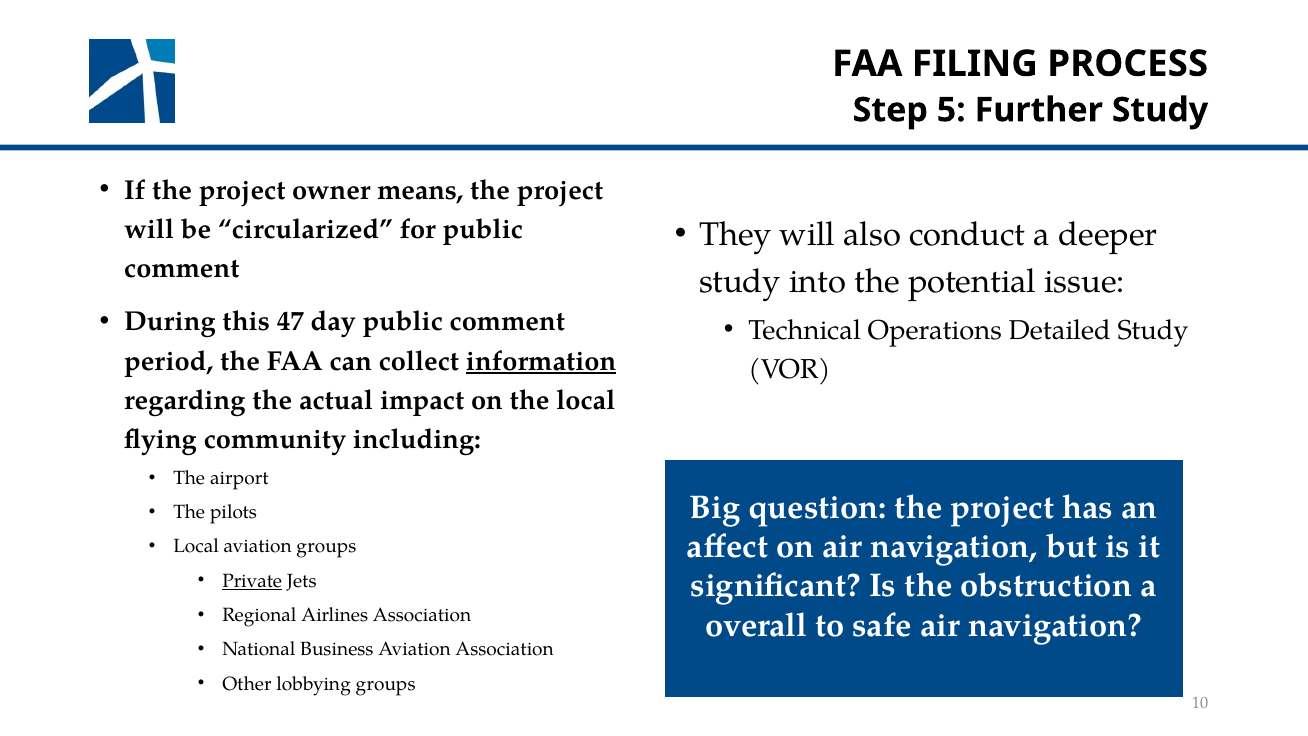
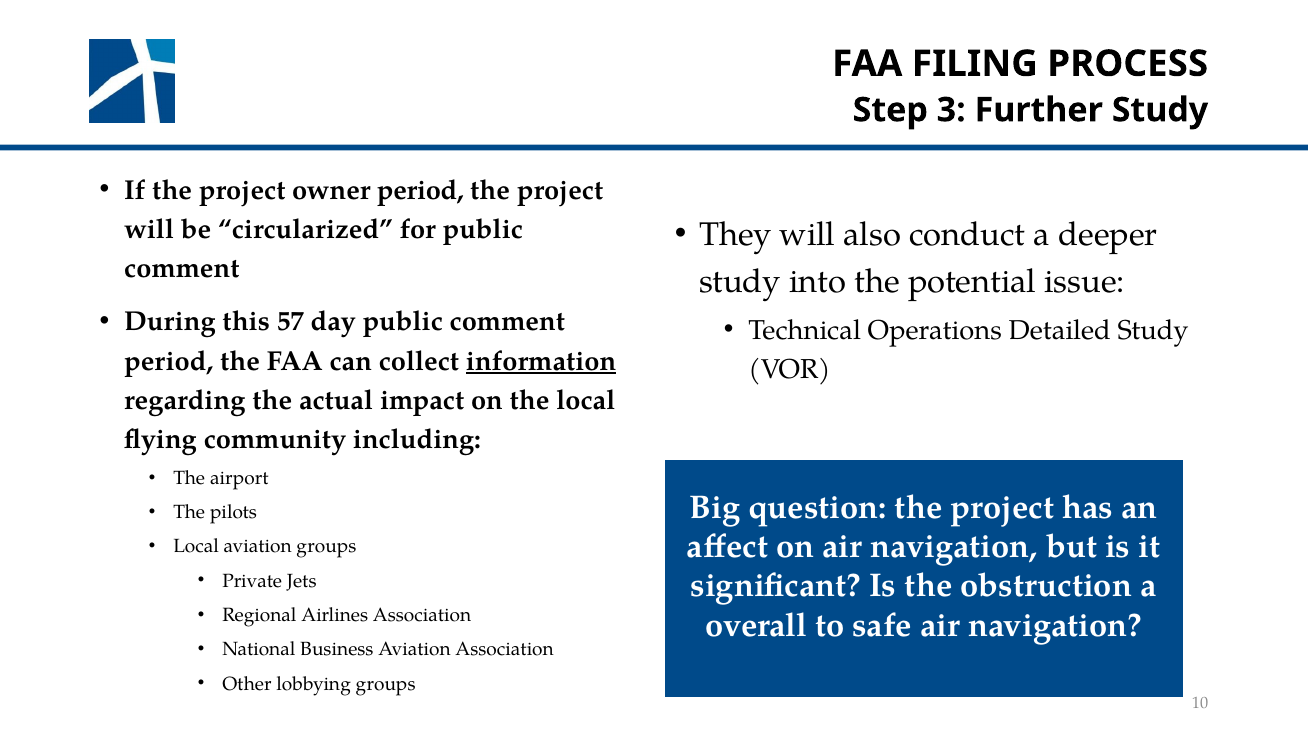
5: 5 -> 3
owner means: means -> period
47: 47 -> 57
Private underline: present -> none
